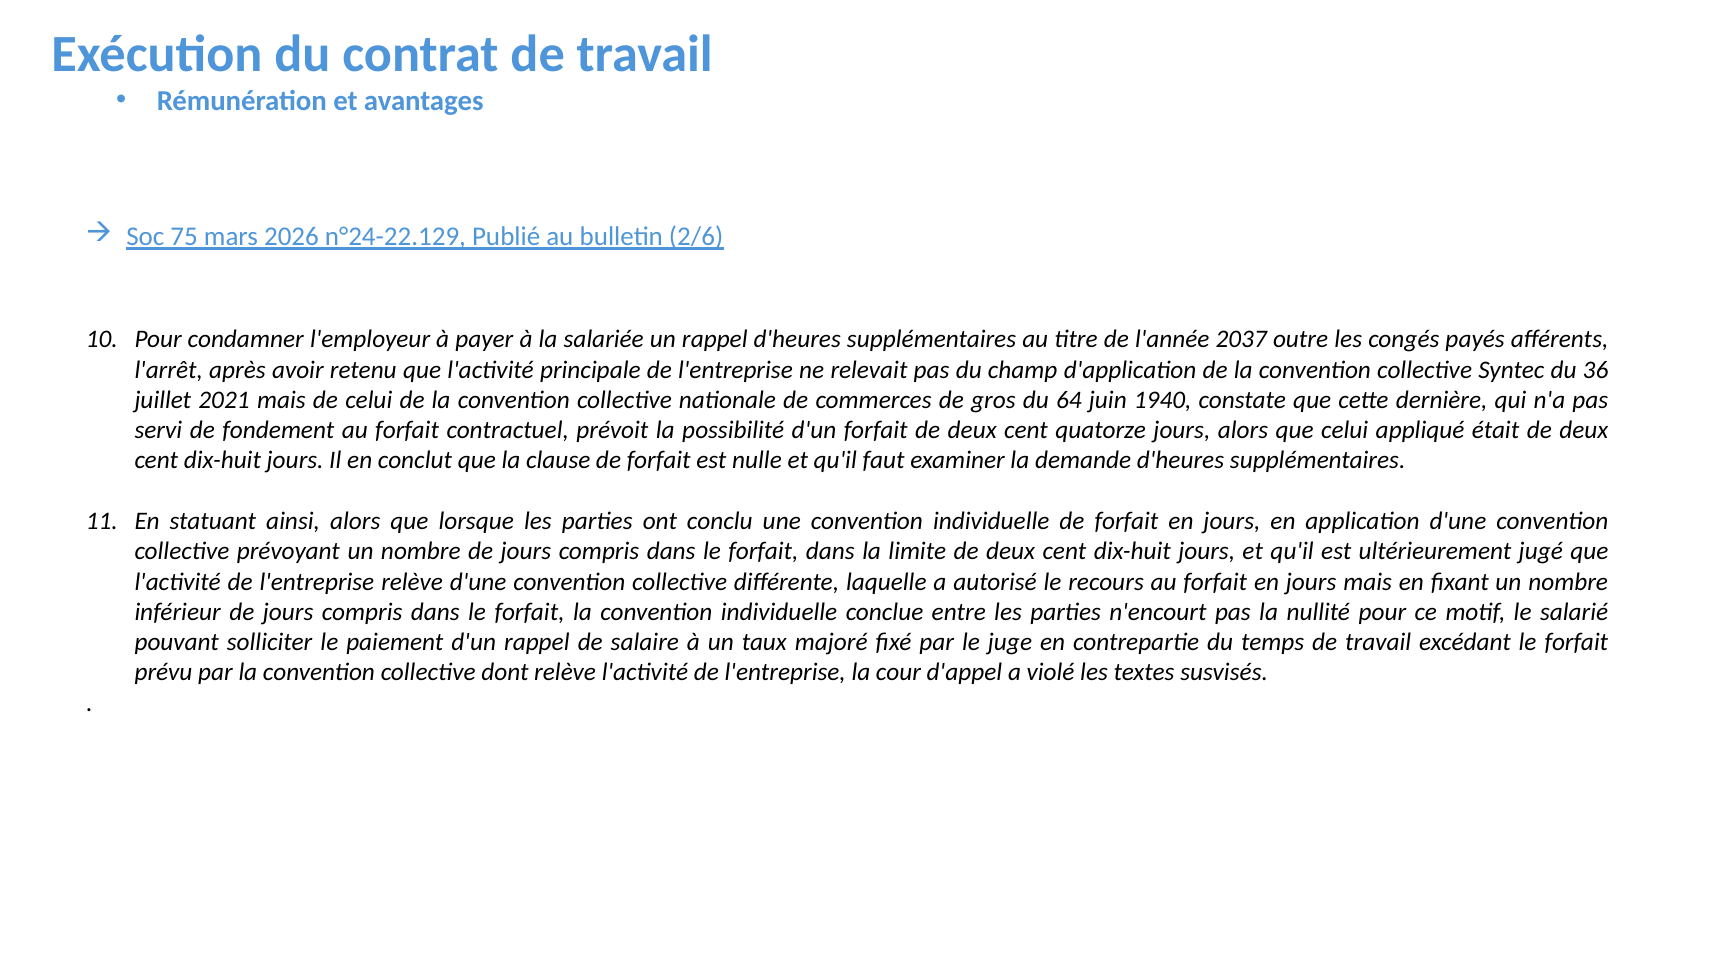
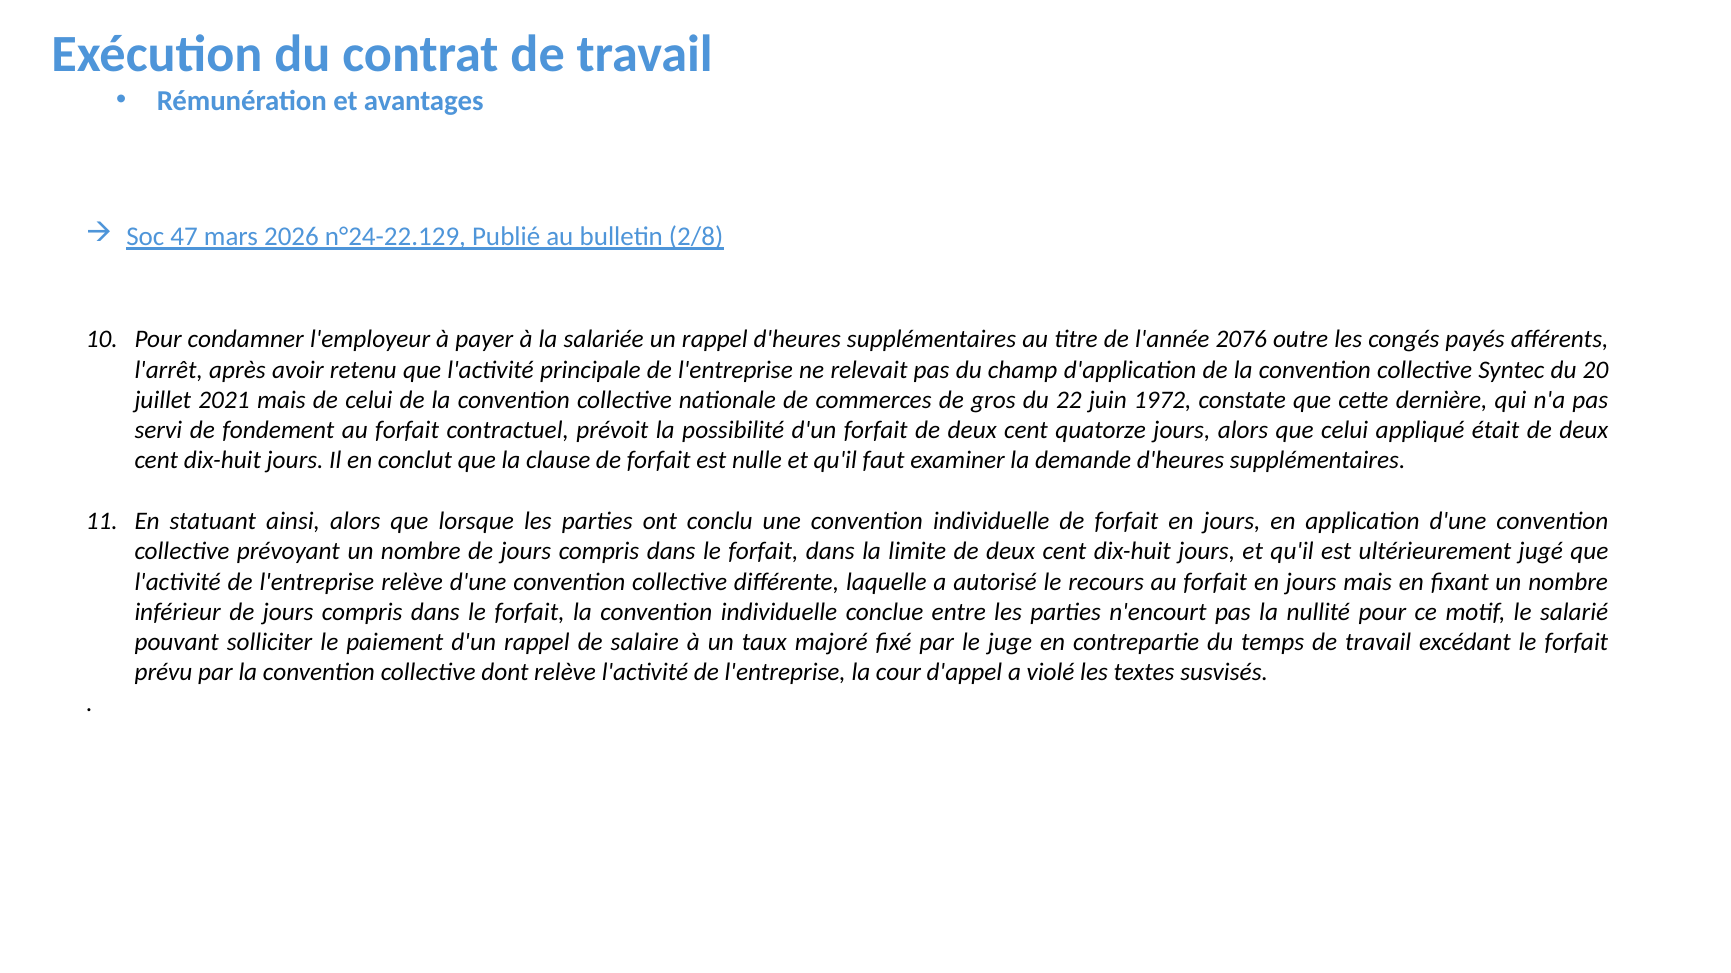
75: 75 -> 47
2/6: 2/6 -> 2/8
2037: 2037 -> 2076
36: 36 -> 20
64: 64 -> 22
1940: 1940 -> 1972
